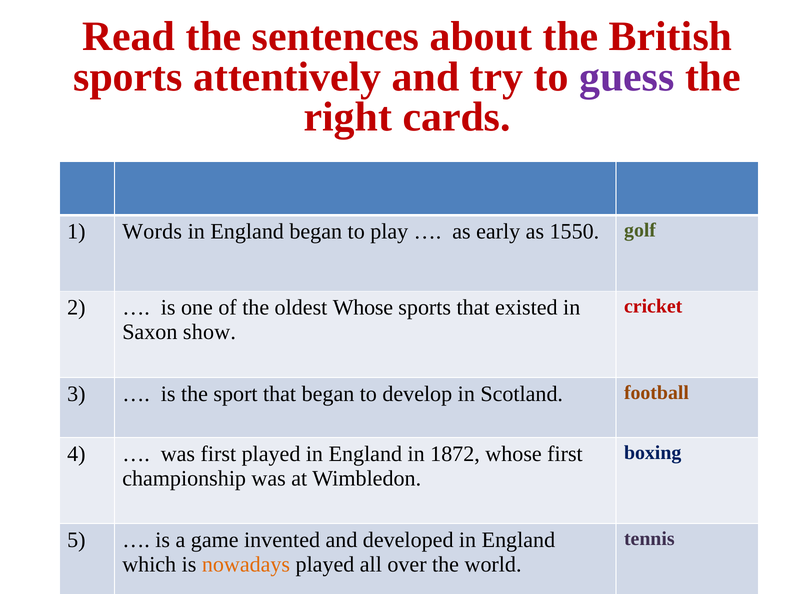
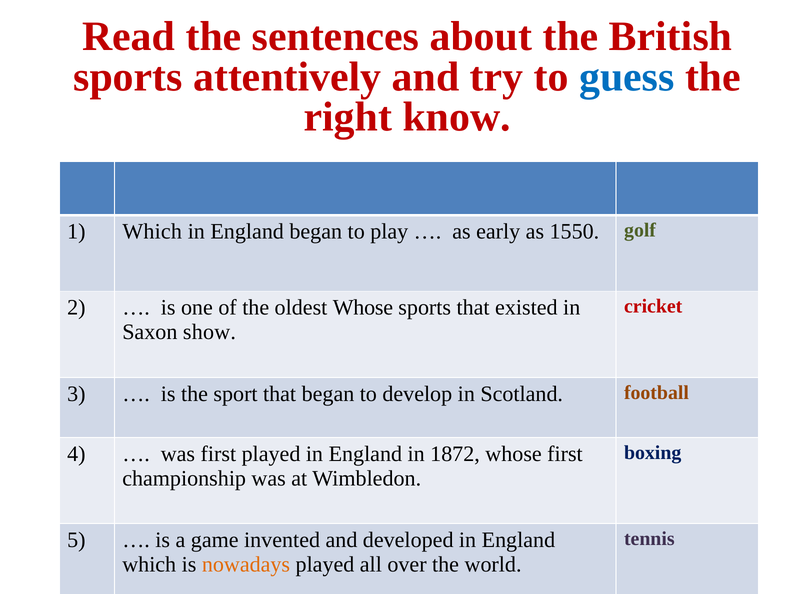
guess colour: purple -> blue
cards: cards -> know
1 Words: Words -> Which
